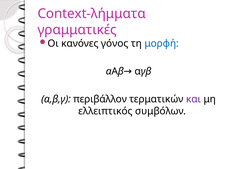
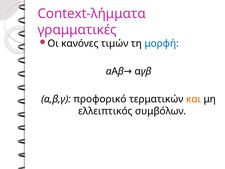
γόνος: γόνος -> τιμών
περιβάλλον: περιβάλλον -> προφορικό
και colour: purple -> orange
